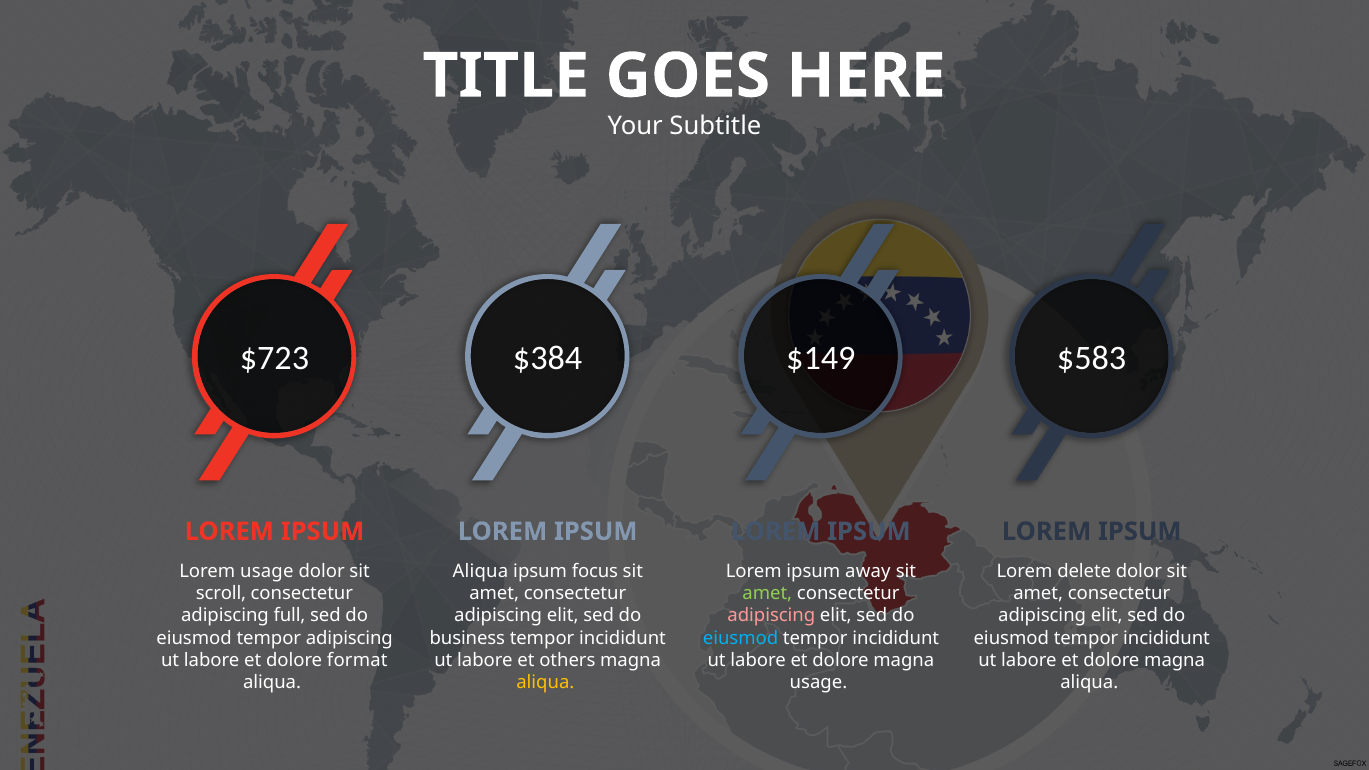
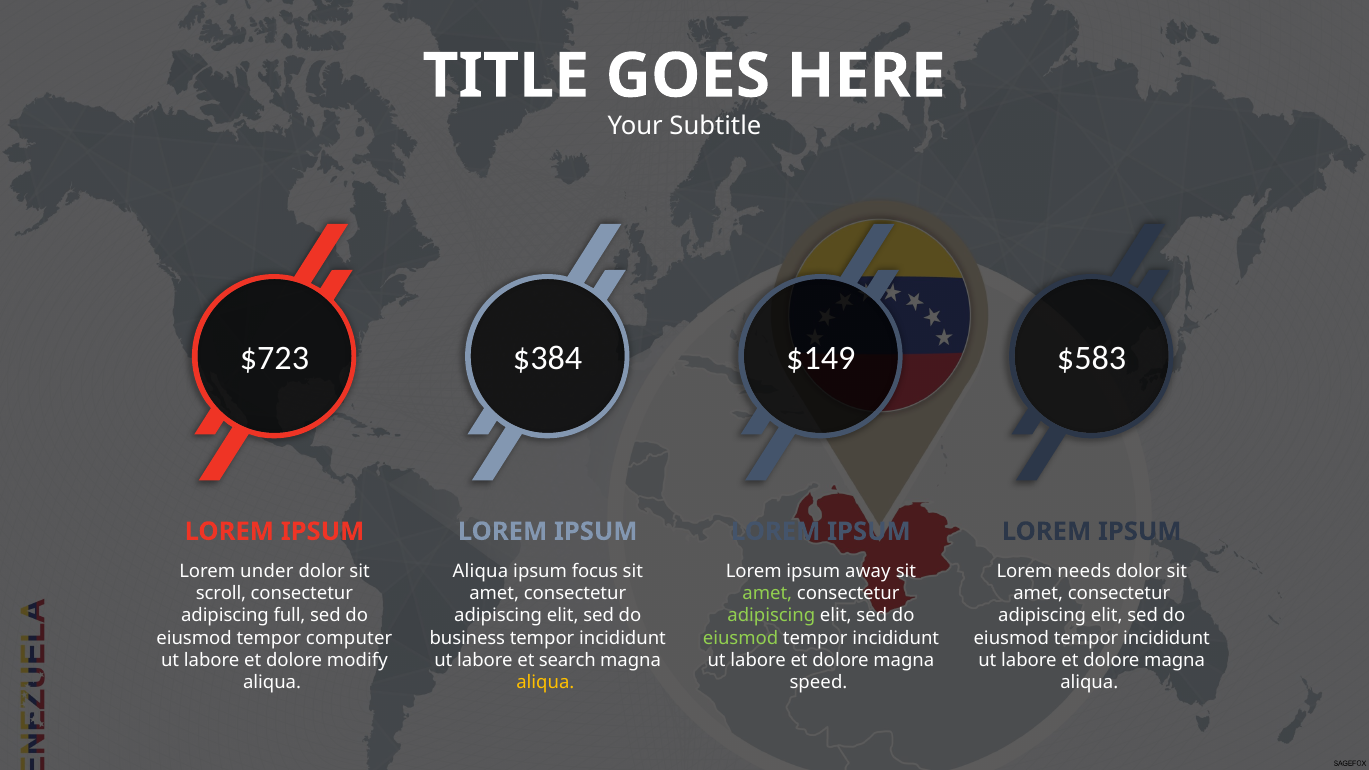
Lorem usage: usage -> under
delete: delete -> needs
adipiscing at (771, 616) colour: pink -> light green
tempor adipiscing: adipiscing -> computer
eiusmod at (741, 638) colour: light blue -> light green
format: format -> modify
others: others -> search
usage at (818, 683): usage -> speed
